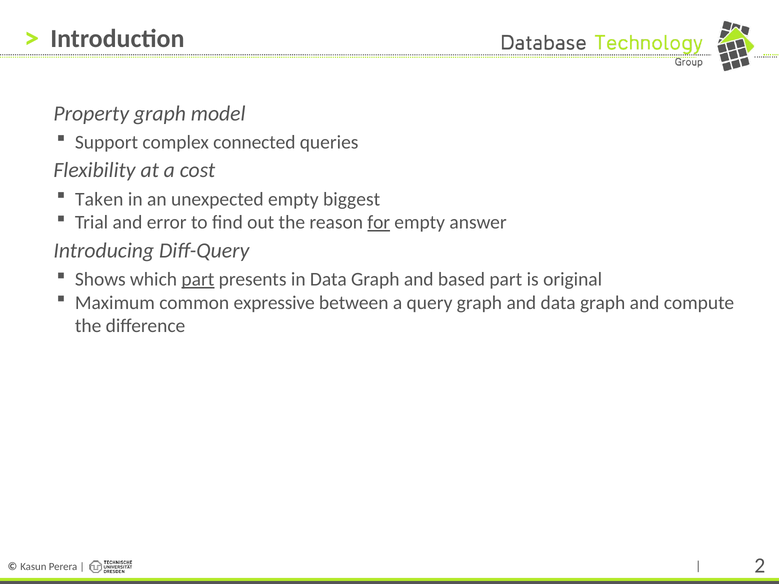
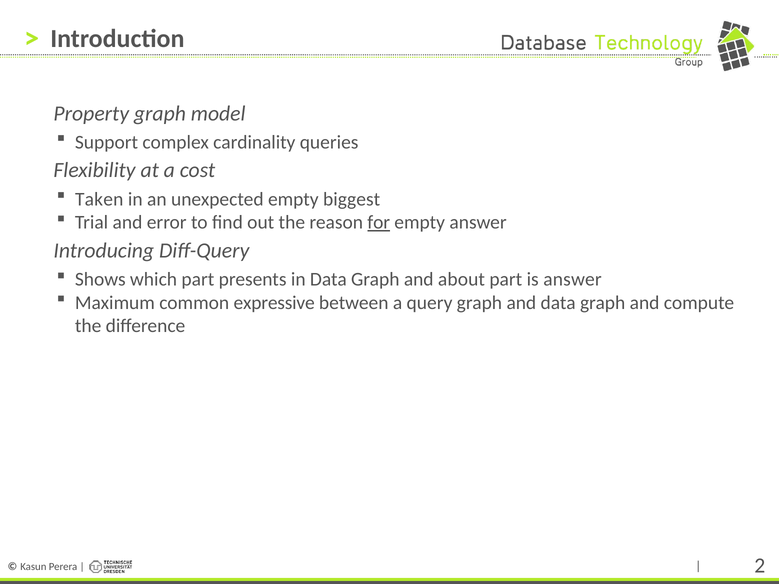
connected: connected -> cardinality
part at (198, 279) underline: present -> none
based: based -> about
is original: original -> answer
